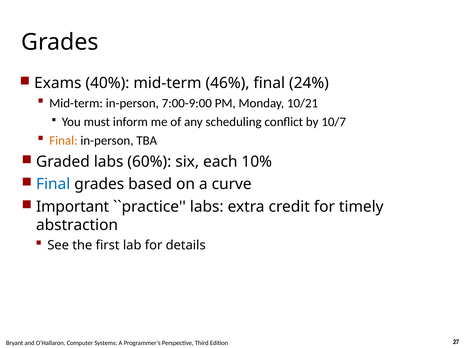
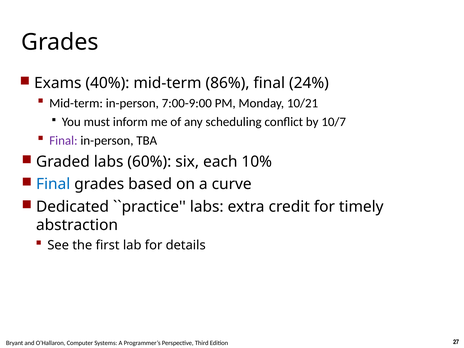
46%: 46% -> 86%
Final at (63, 141) colour: orange -> purple
Important: Important -> Dedicated
